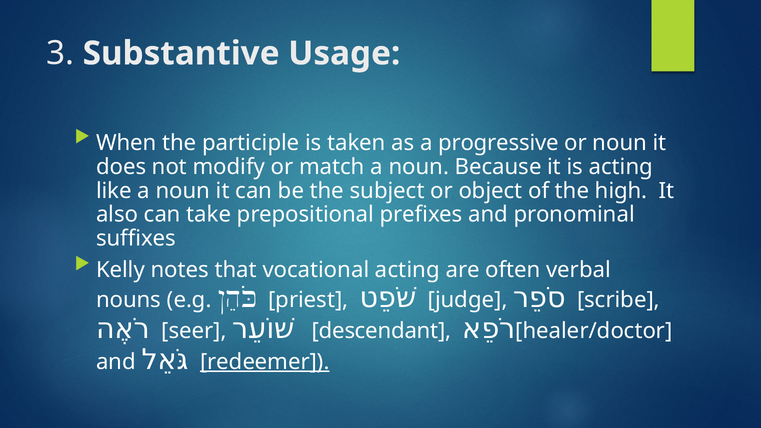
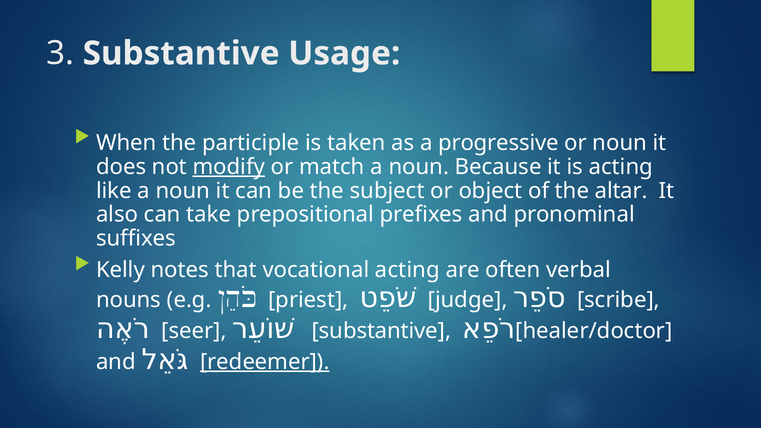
modify underline: none -> present
high: high -> altar
descendant at (381, 331): descendant -> substantive
